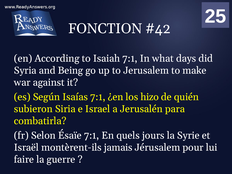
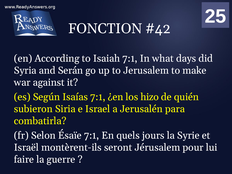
Being: Being -> Serán
jamais: jamais -> seront
